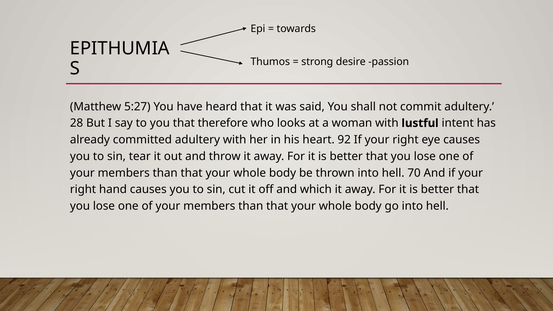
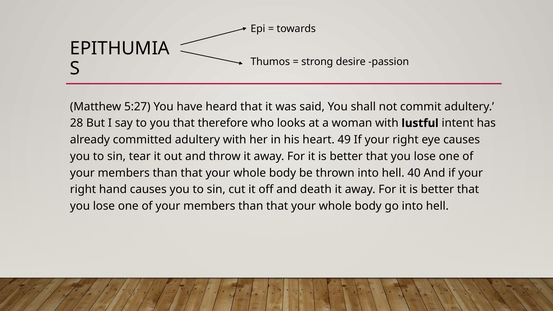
92: 92 -> 49
70: 70 -> 40
which: which -> death
